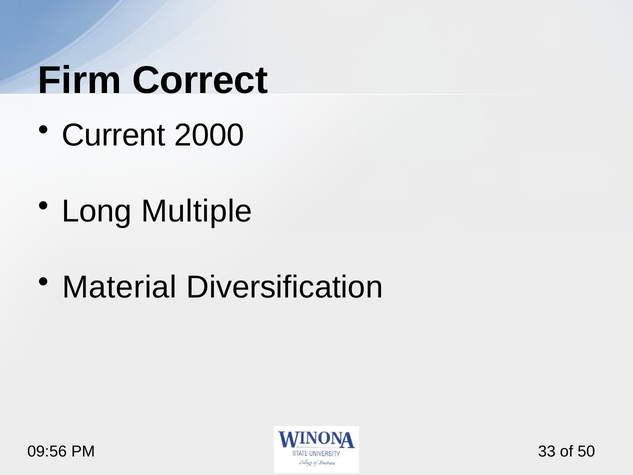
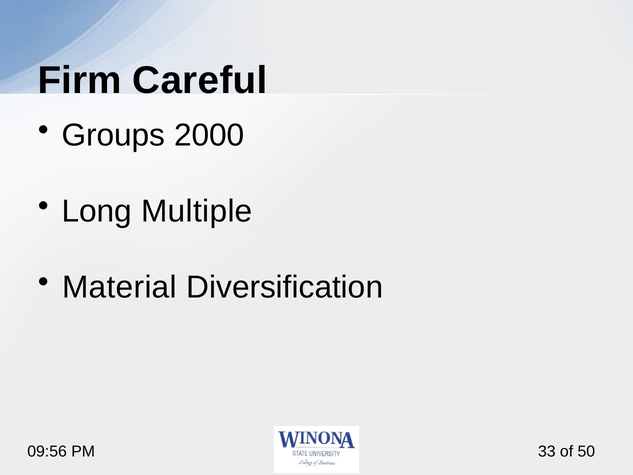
Correct: Correct -> Careful
Current: Current -> Groups
